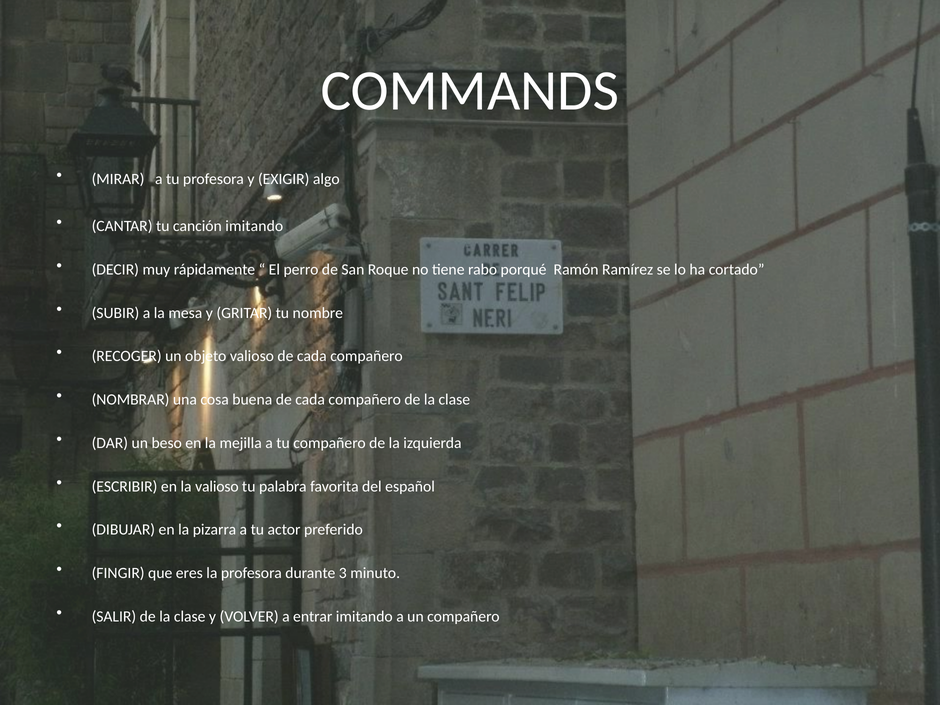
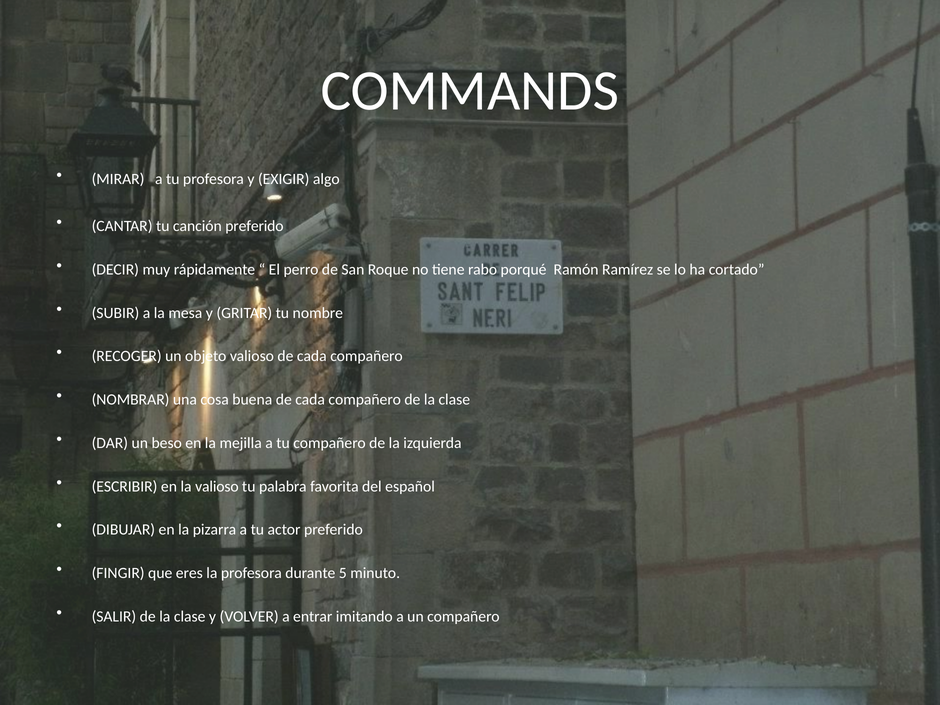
canción imitando: imitando -> preferido
3: 3 -> 5
